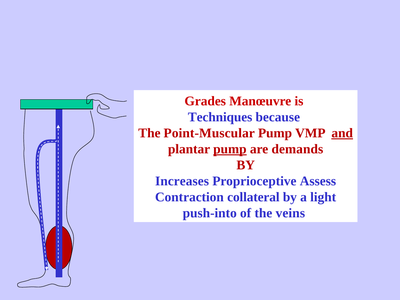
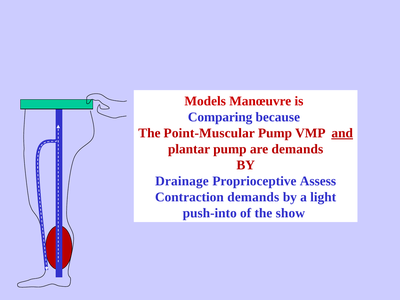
Grades: Grades -> Models
Techniques: Techniques -> Comparing
pump at (230, 149) underline: present -> none
Increases: Increases -> Drainage
Contraction collateral: collateral -> demands
veins: veins -> show
